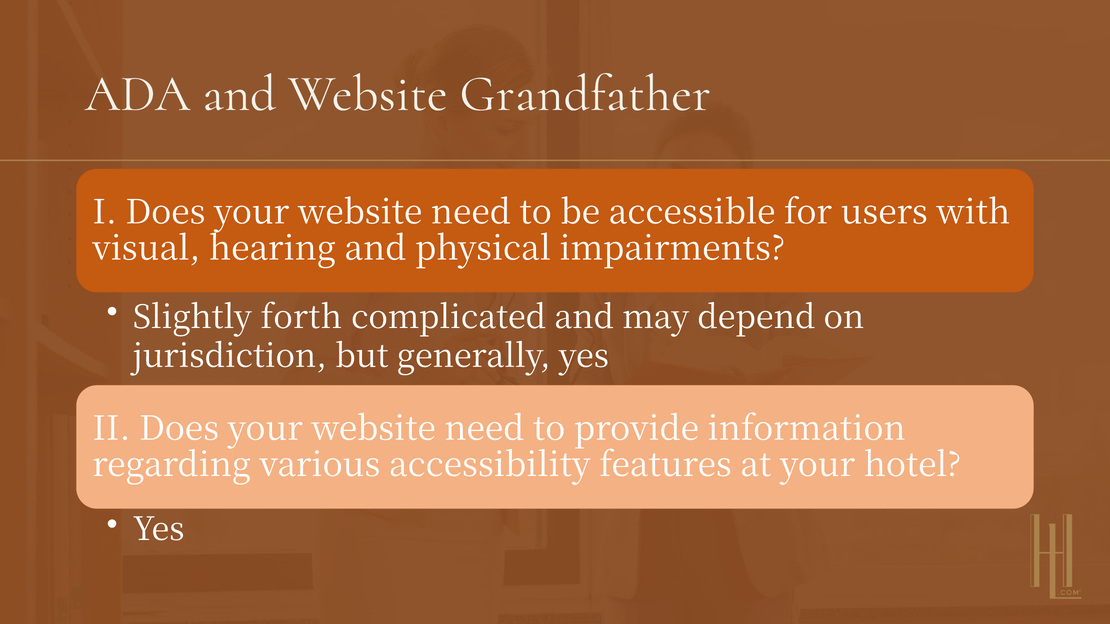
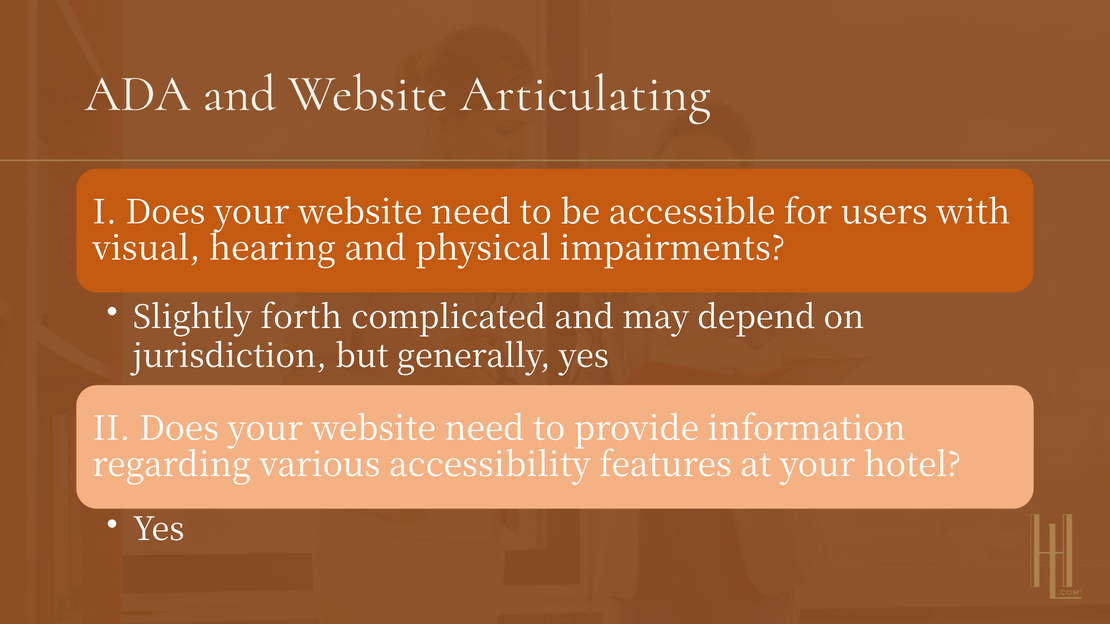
Grandfather: Grandfather -> Articulating
